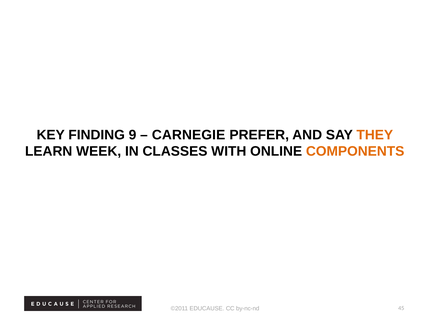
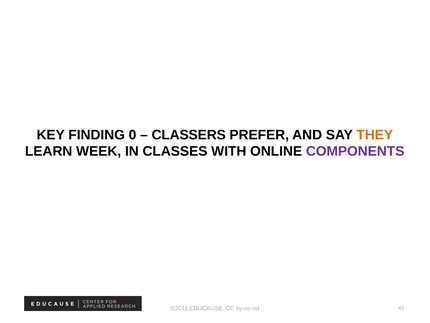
9: 9 -> 0
CARNEGIE: CARNEGIE -> CLASSERS
COMPONENTS colour: orange -> purple
